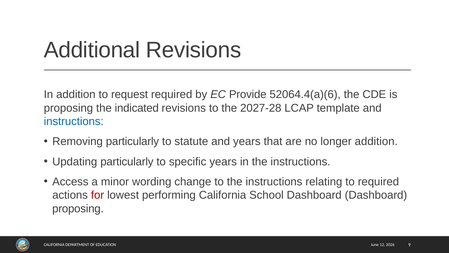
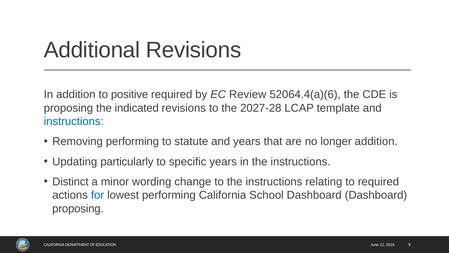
request: request -> positive
Provide: Provide -> Review
Removing particularly: particularly -> performing
Access: Access -> Distinct
for colour: red -> blue
